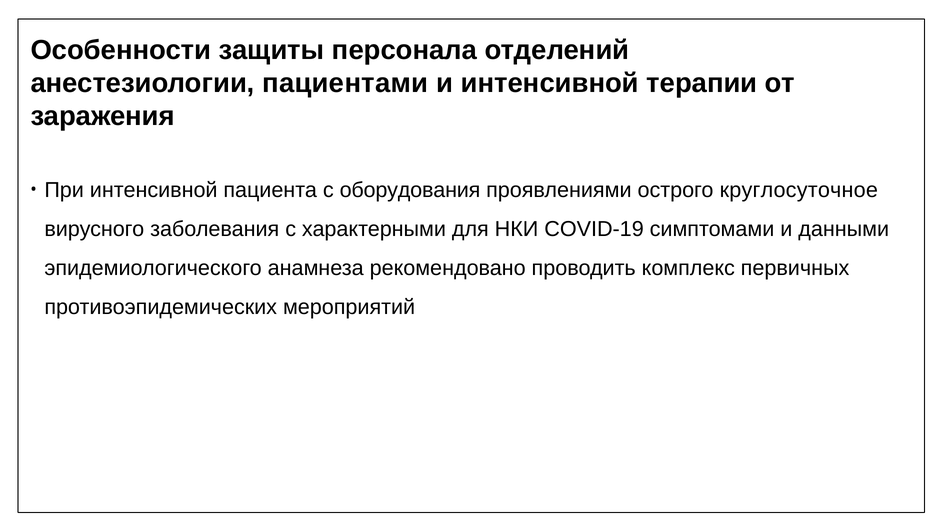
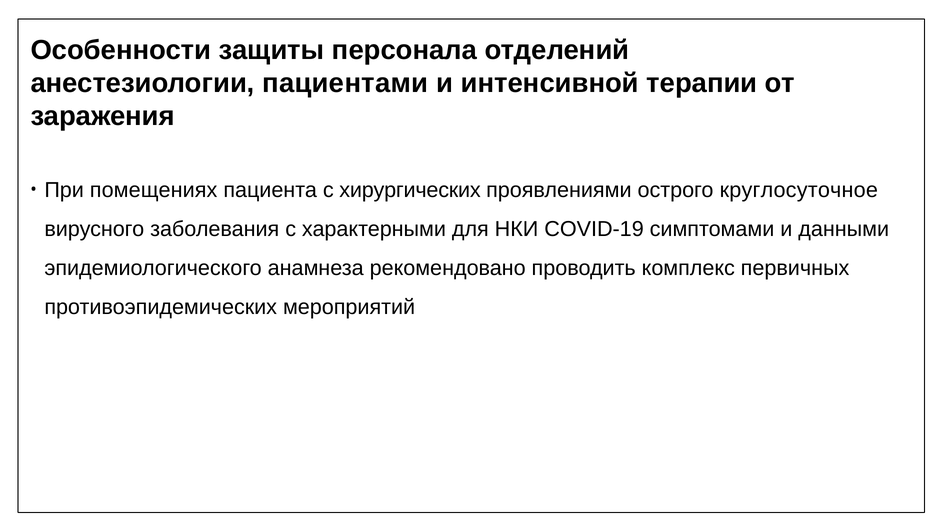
При интенсивной: интенсивной -> помещениях
оборудования: оборудования -> хирургических
